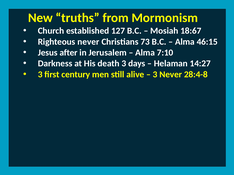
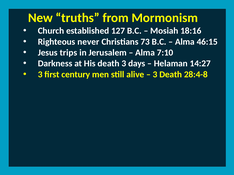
18:67: 18:67 -> 18:16
after: after -> trips
3 Never: Never -> Death
